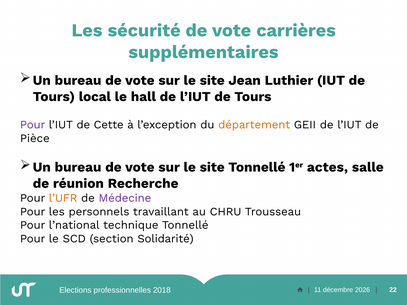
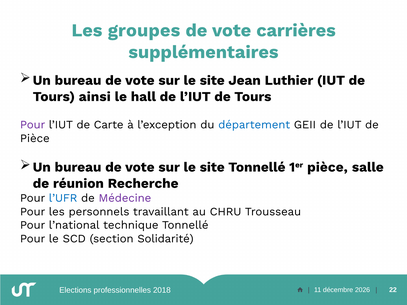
sécurité: sécurité -> groupes
local: local -> ainsi
Cette: Cette -> Carte
département colour: orange -> blue
1er actes: actes -> pièce
l’UFR colour: orange -> blue
